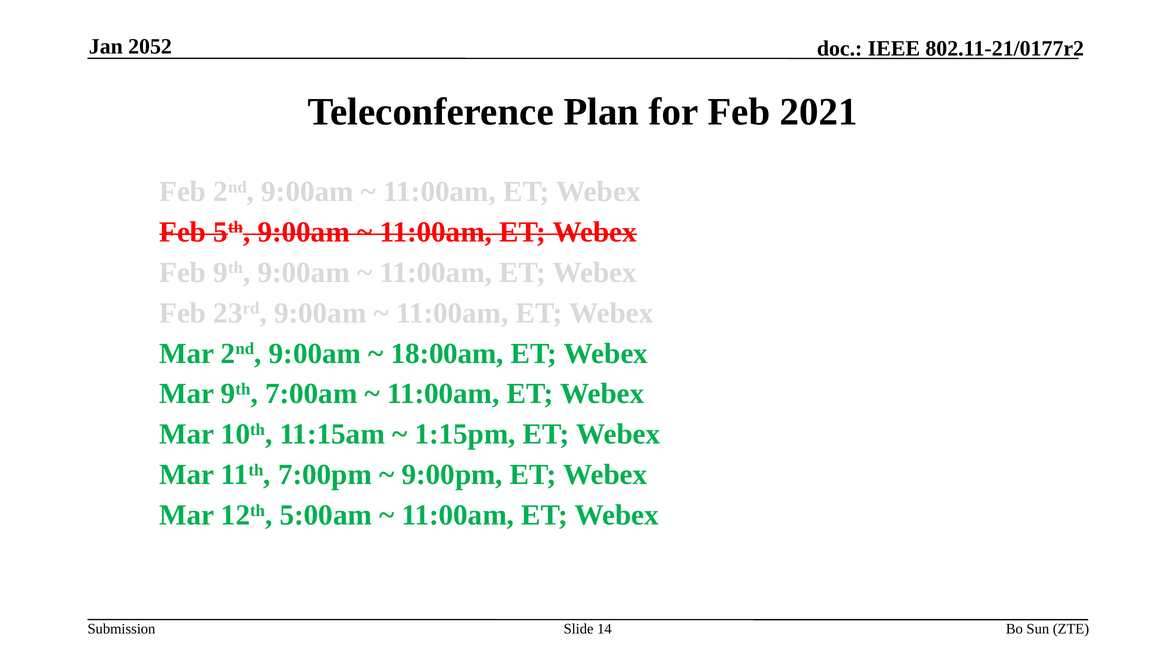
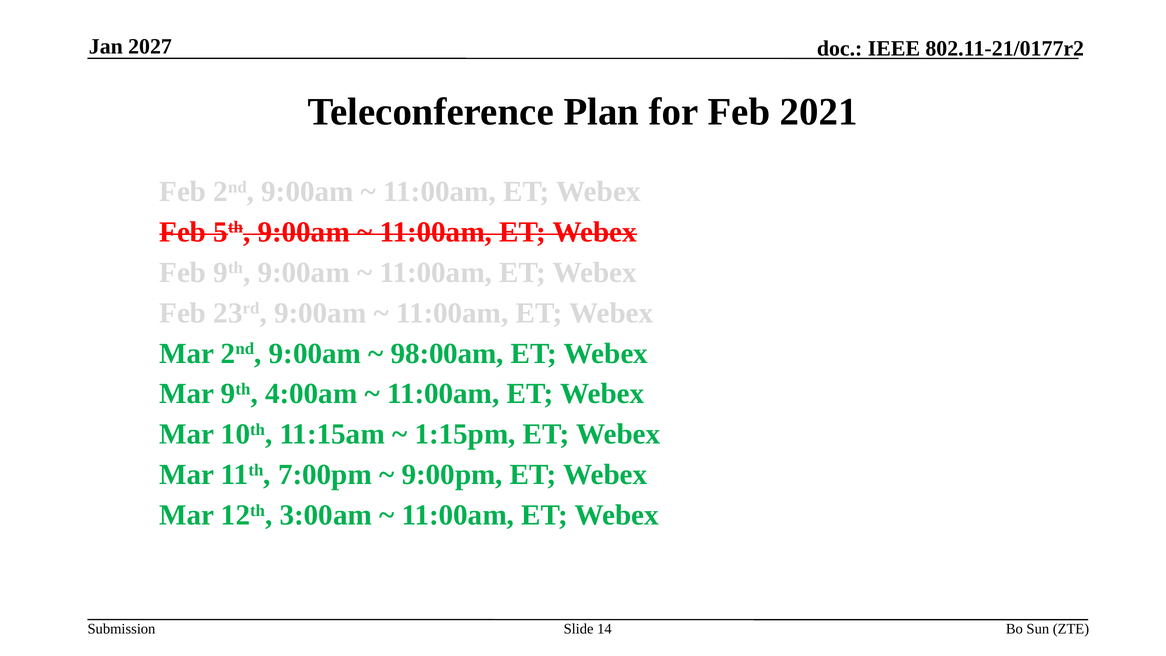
2052: 2052 -> 2027
18:00am: 18:00am -> 98:00am
7:00am: 7:00am -> 4:00am
5:00am: 5:00am -> 3:00am
